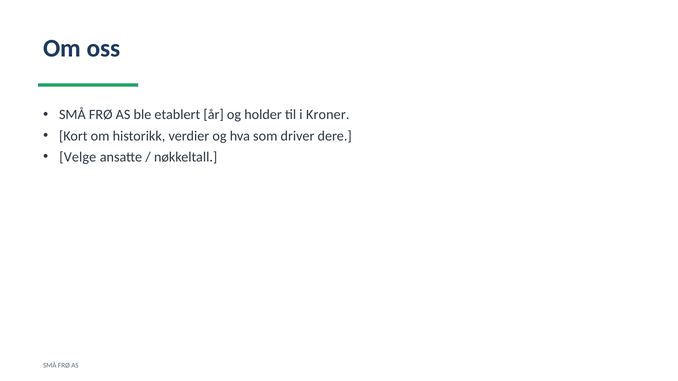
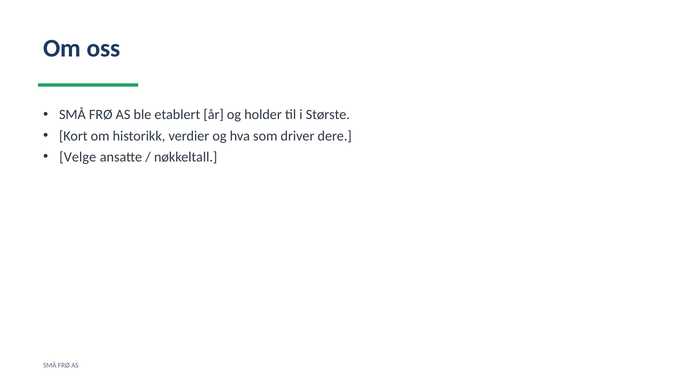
Kroner: Kroner -> Største
